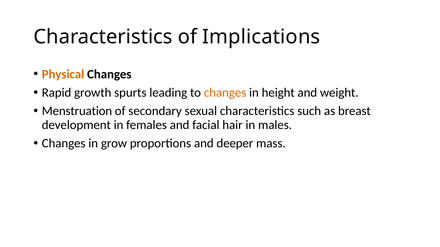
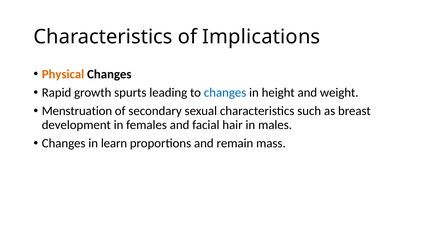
changes at (225, 93) colour: orange -> blue
grow: grow -> learn
deeper: deeper -> remain
